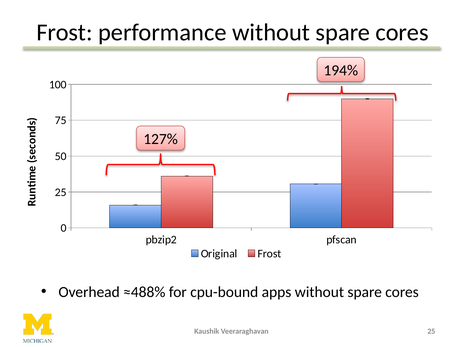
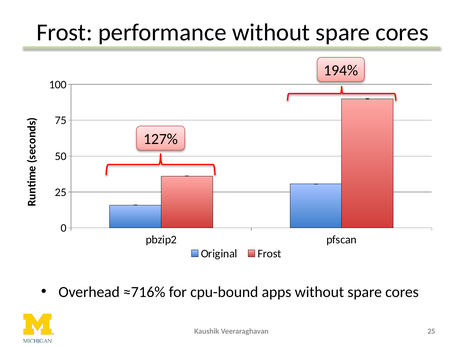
≈488%: ≈488% -> ≈716%
